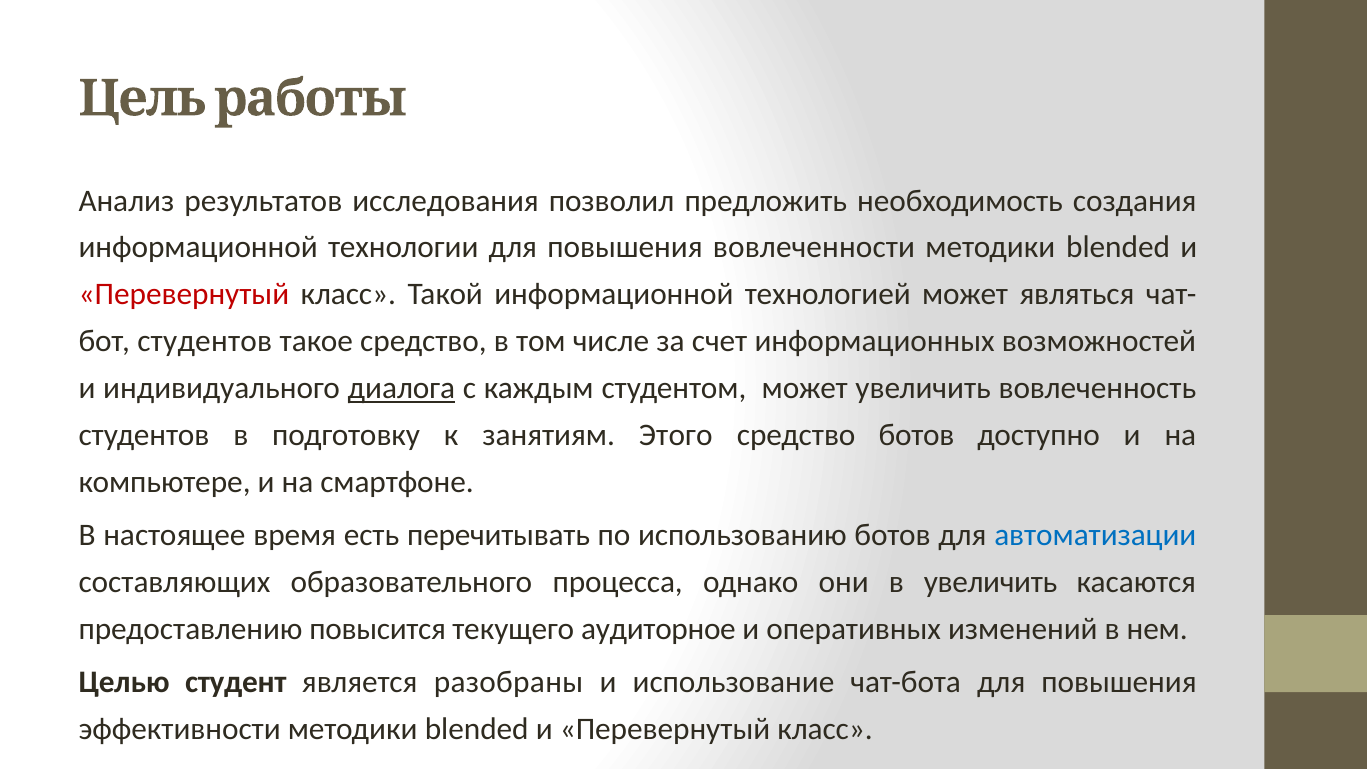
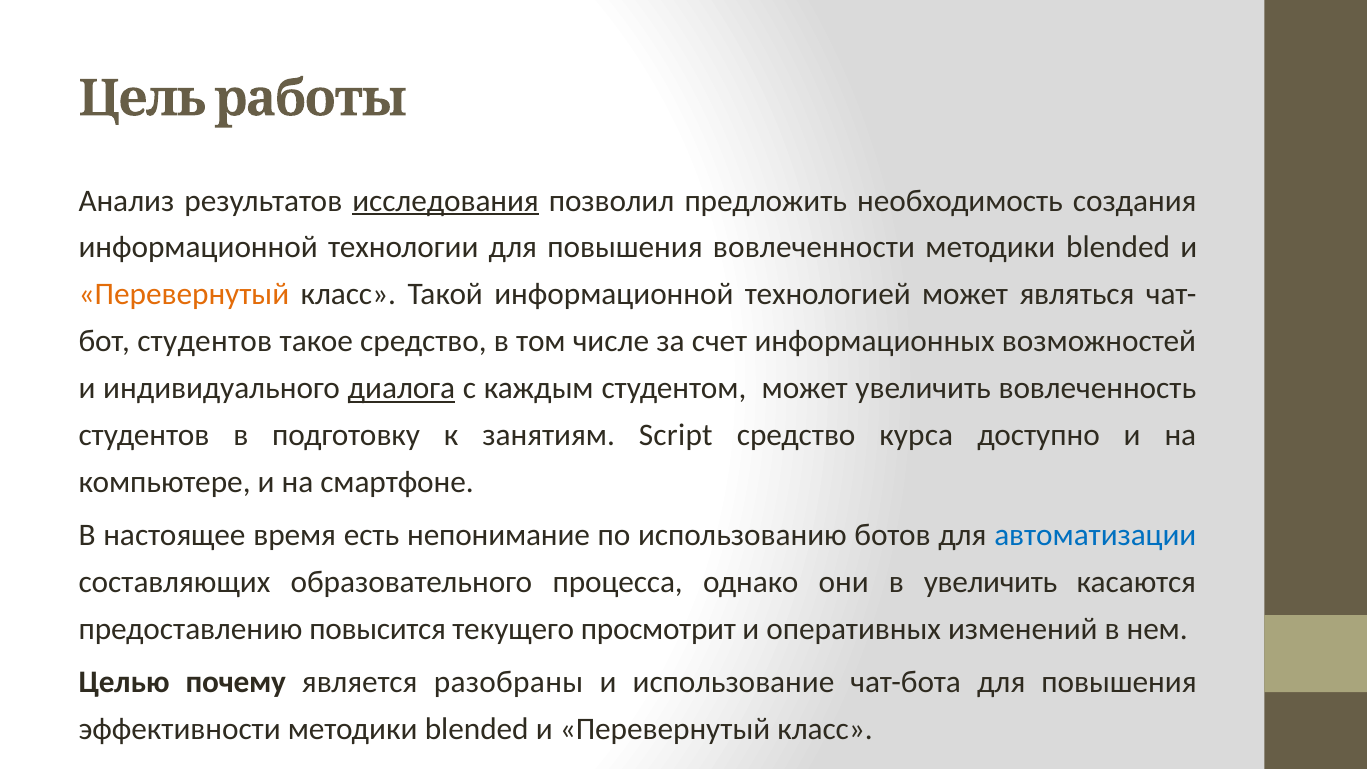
исследования underline: none -> present
Перевернутый at (184, 295) colour: red -> orange
Этого: Этого -> Script
средство ботов: ботов -> курса
перечитывать: перечитывать -> непонимание
аудиторное: аудиторное -> просмотрит
студент: студент -> почему
